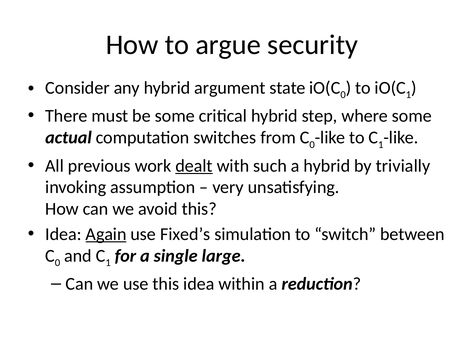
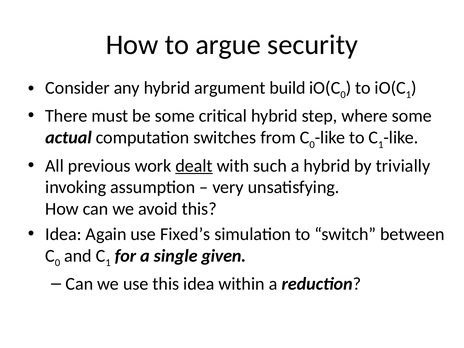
state: state -> build
Again underline: present -> none
large: large -> given
